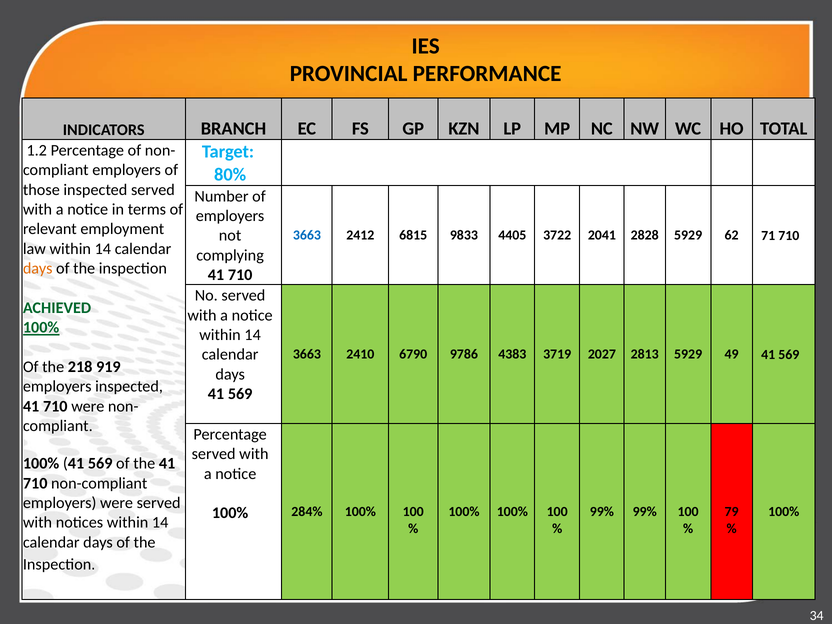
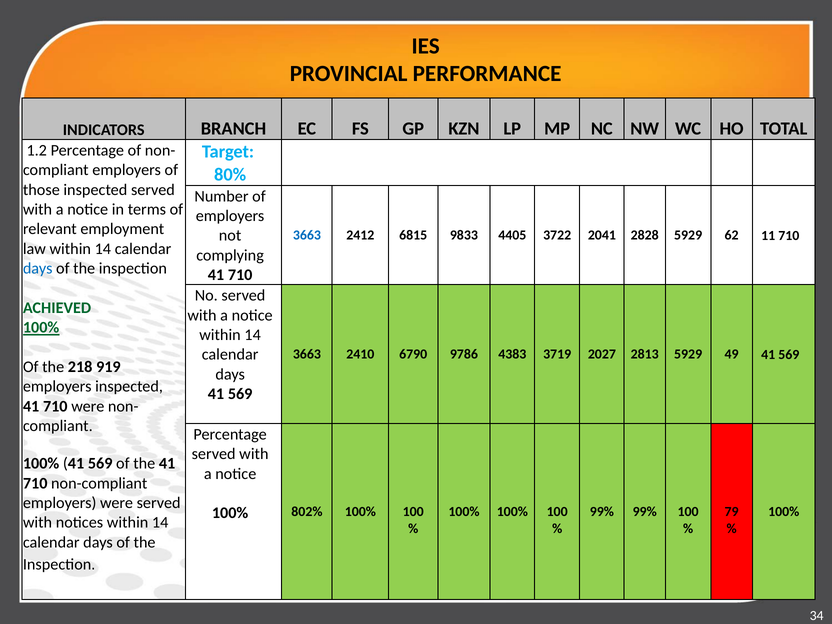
71: 71 -> 11
days at (38, 268) colour: orange -> blue
284%: 284% -> 802%
